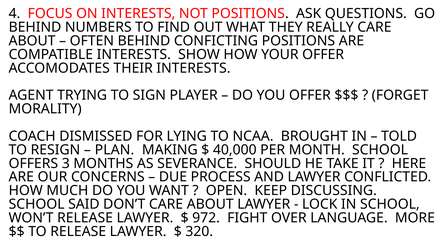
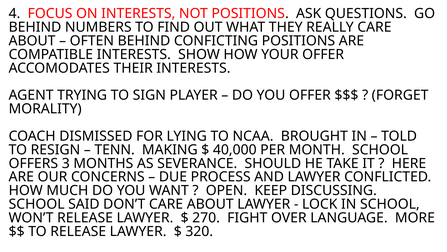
PLAN: PLAN -> TENN
972: 972 -> 270
